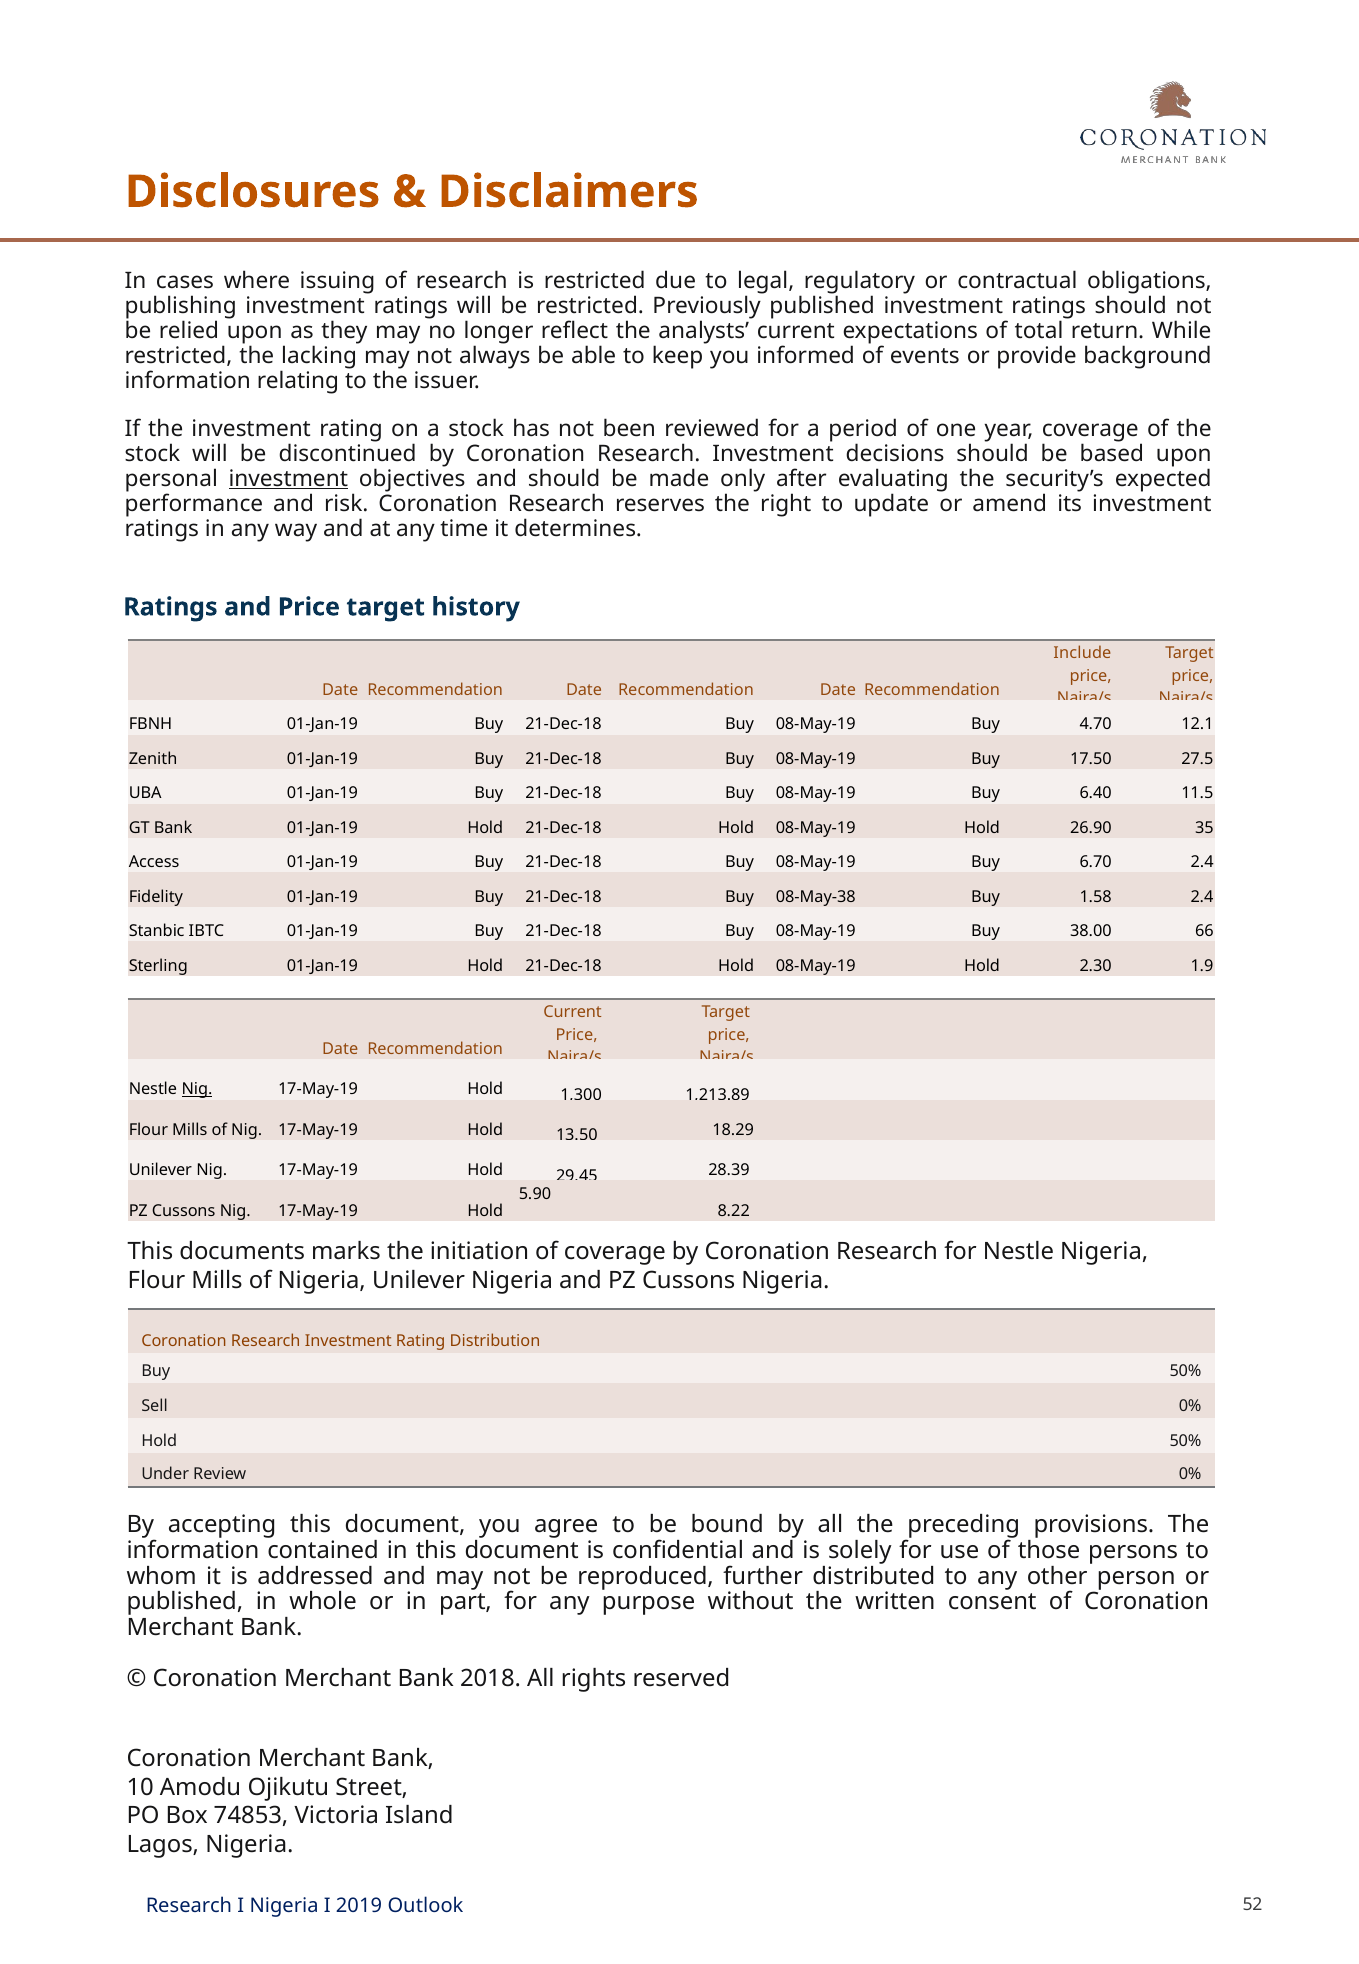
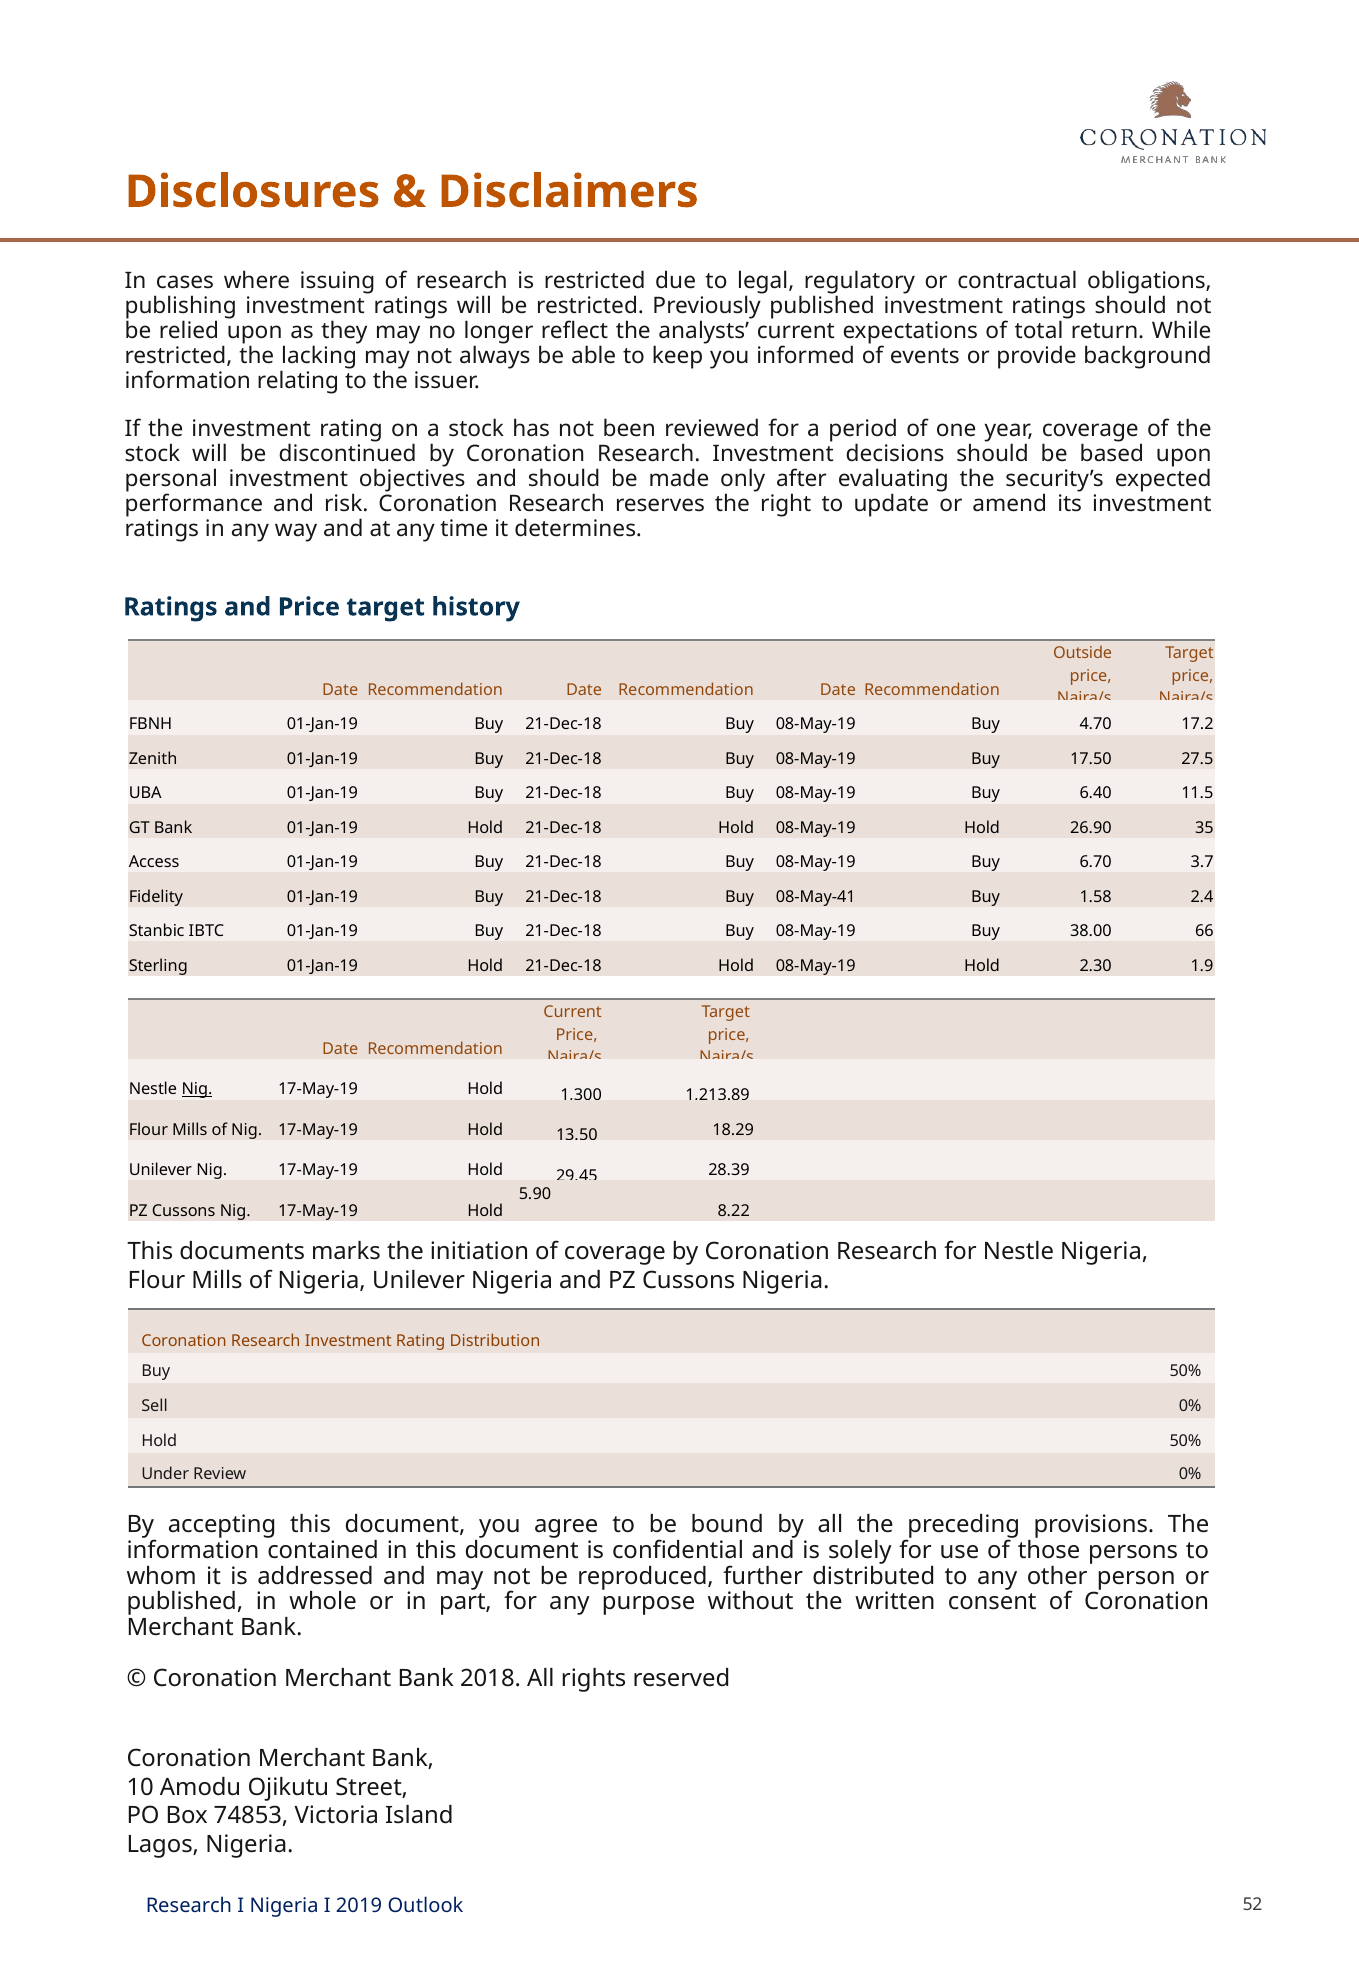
investment at (288, 478) underline: present -> none
Include: Include -> Outside
12.1: 12.1 -> 17.2
6.70 2.4: 2.4 -> 3.7
08-May-38: 08-May-38 -> 08-May-41
